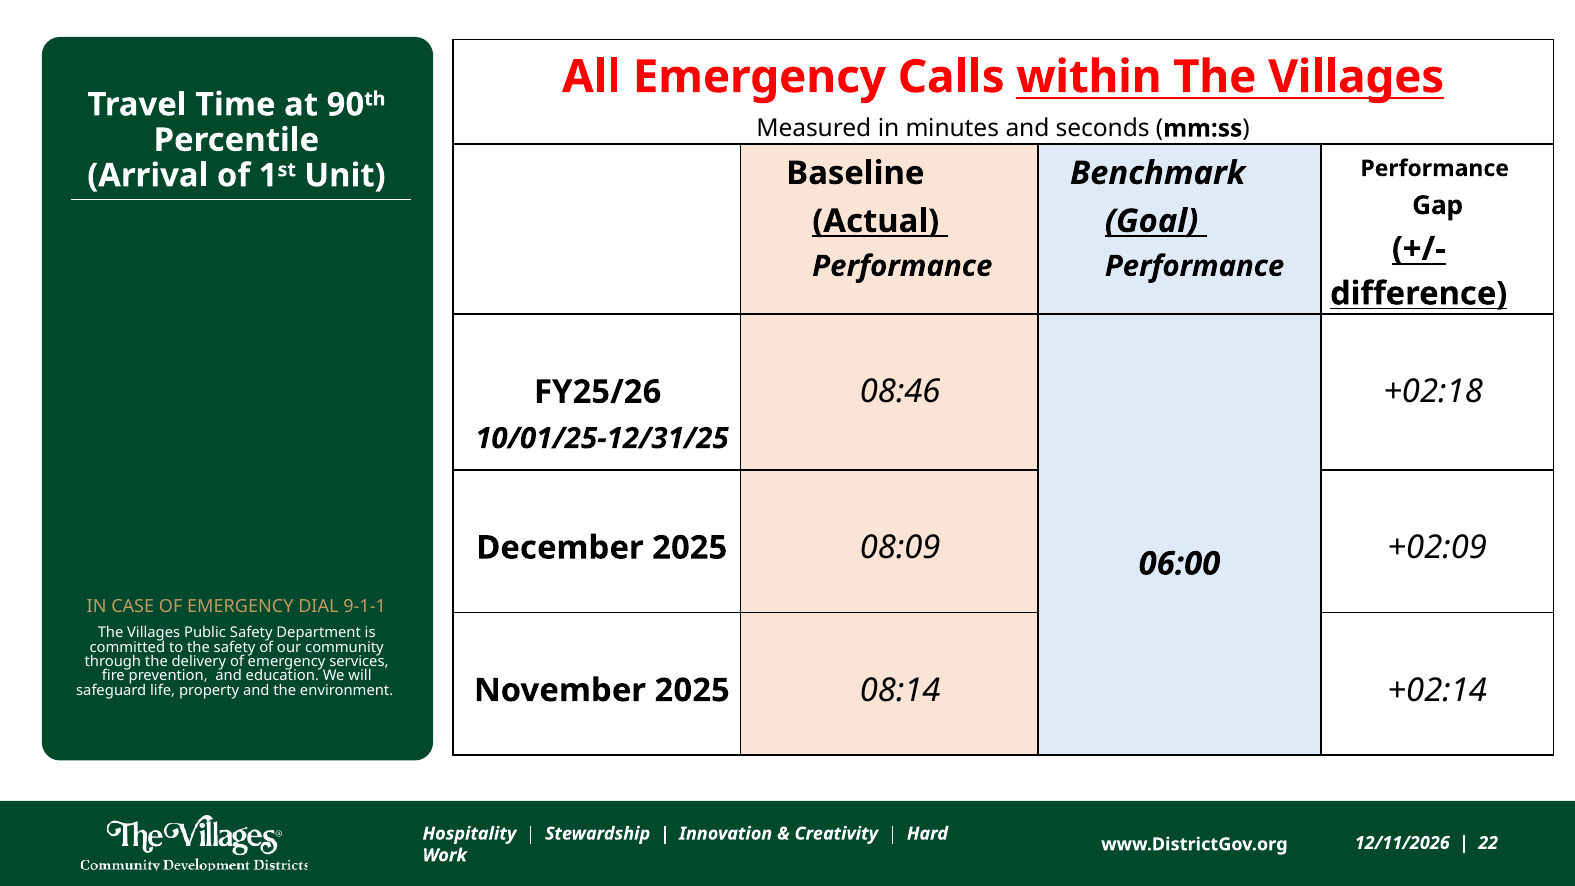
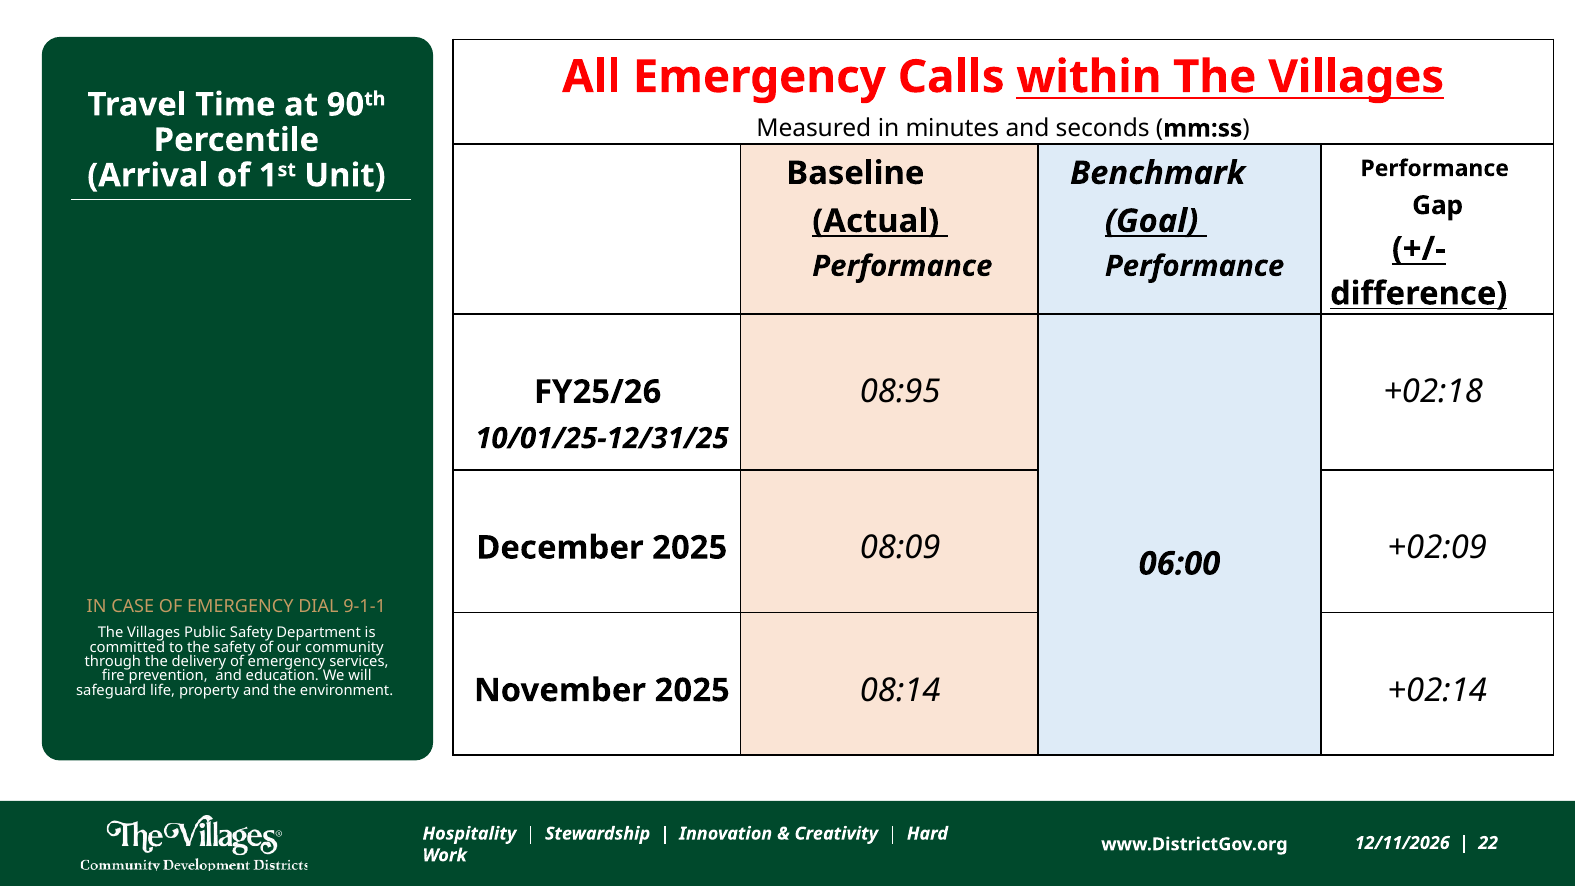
08:46: 08:46 -> 08:95
